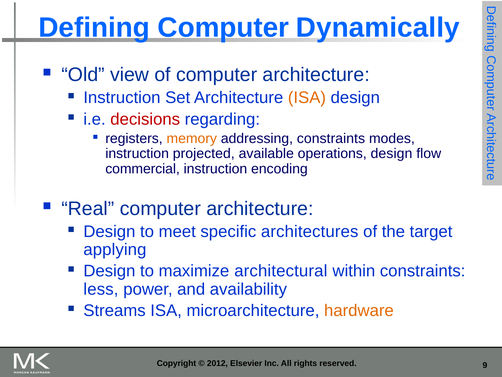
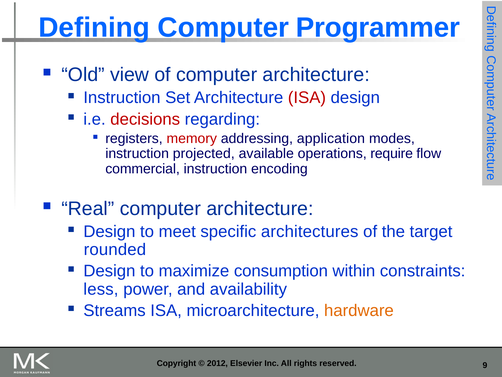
Dynamically: Dynamically -> Programmer
ISA at (307, 98) colour: orange -> red
memory colour: orange -> red
addressing constraints: constraints -> application
operations design: design -> require
applying: applying -> rounded
architectural: architectural -> consumption
